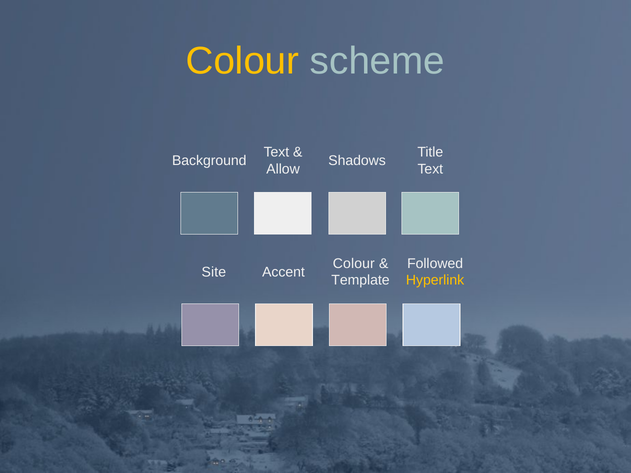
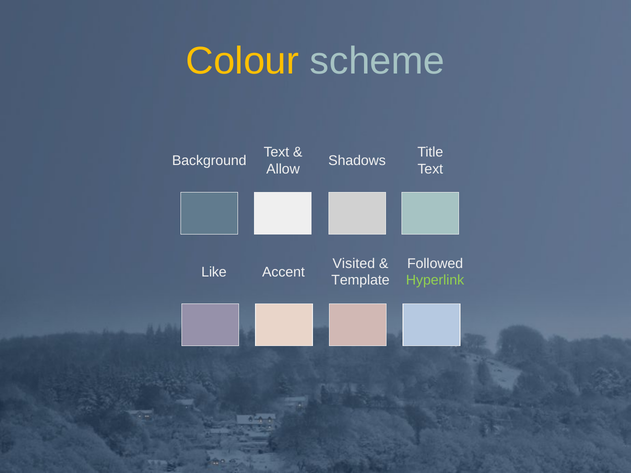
Colour at (354, 264): Colour -> Visited
Site: Site -> Like
Hyperlink colour: yellow -> light green
